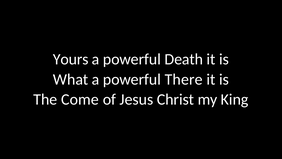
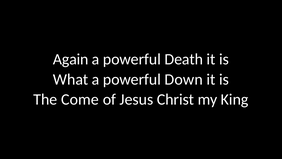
Yours: Yours -> Again
There: There -> Down
